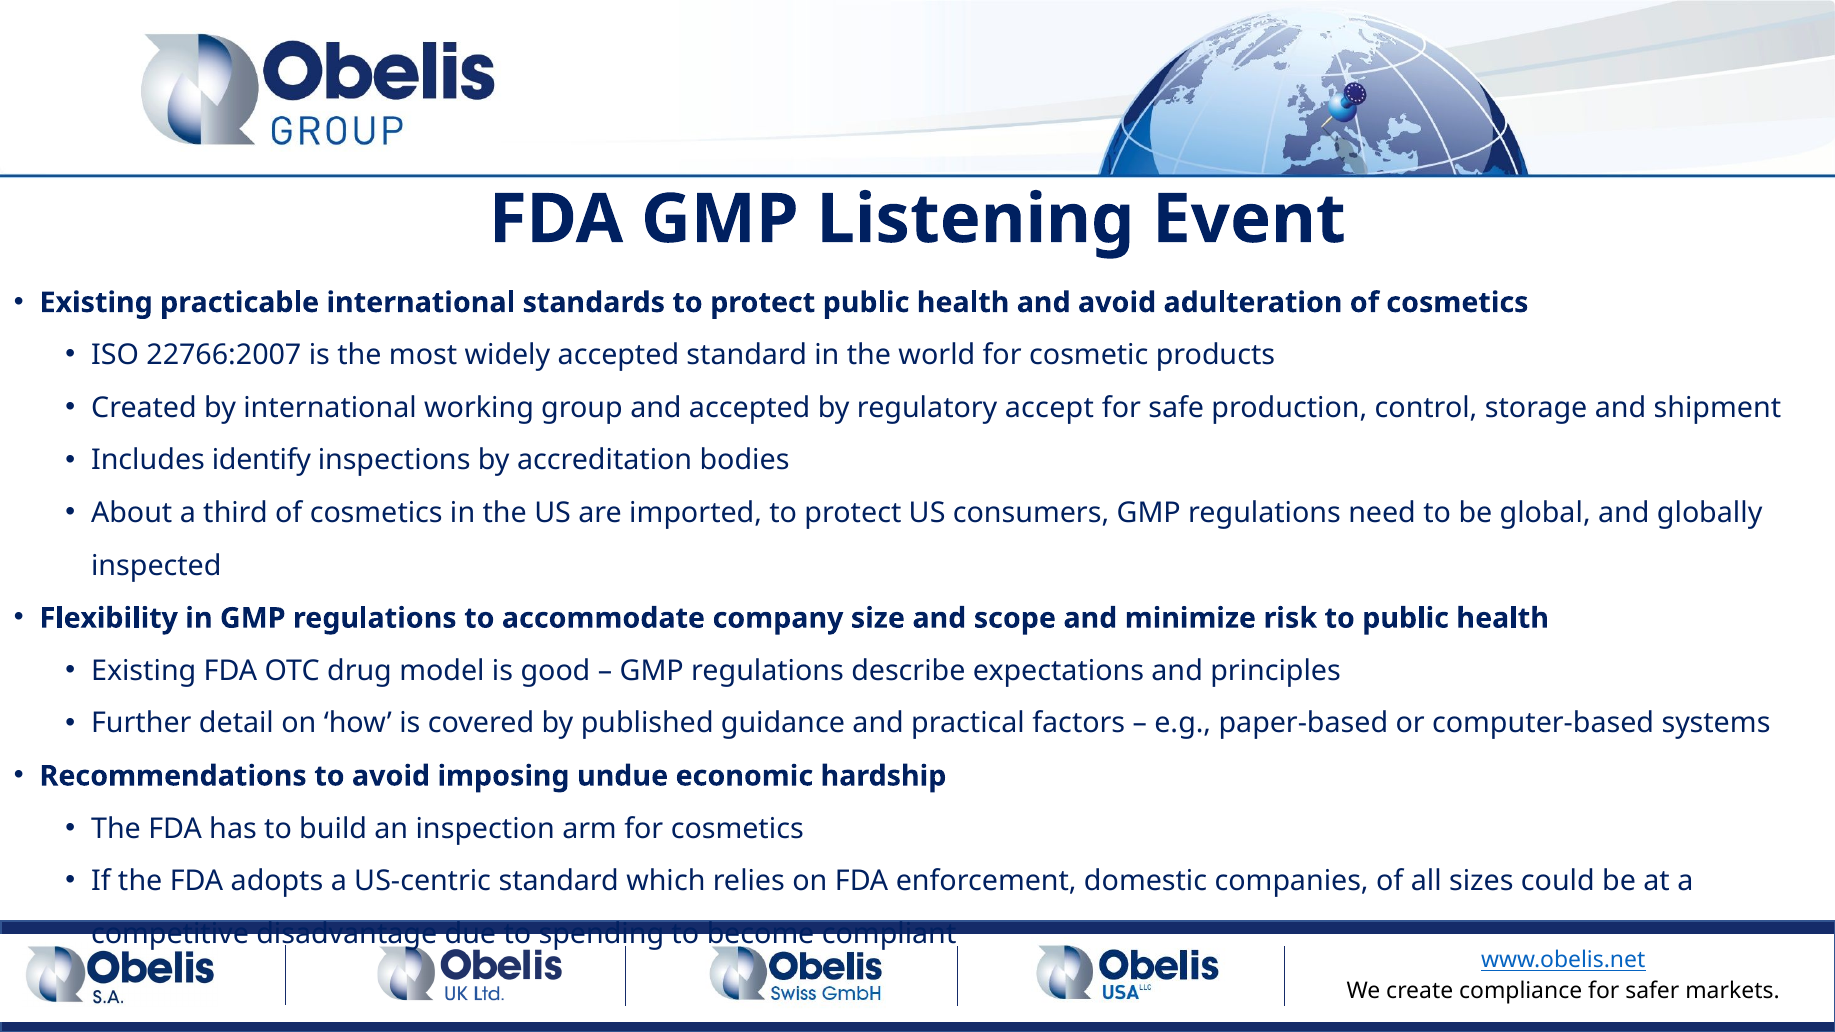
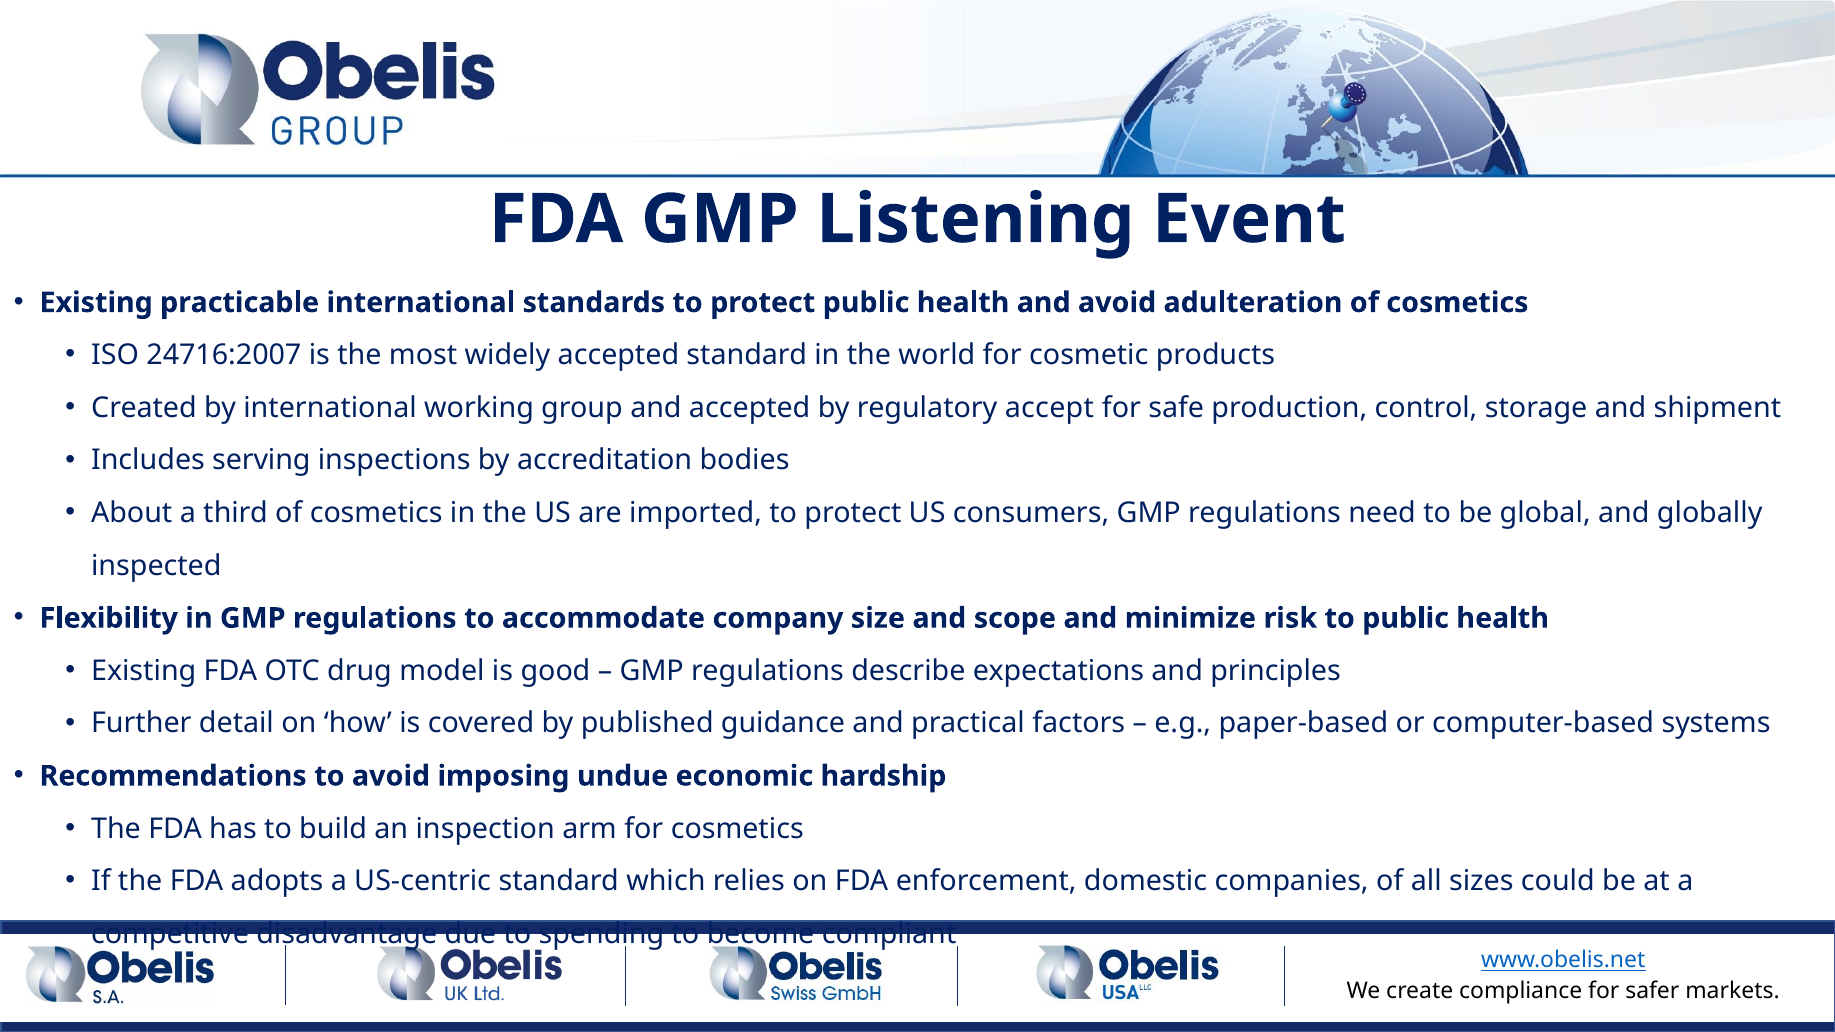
22766:2007: 22766:2007 -> 24716:2007
identify: identify -> serving
